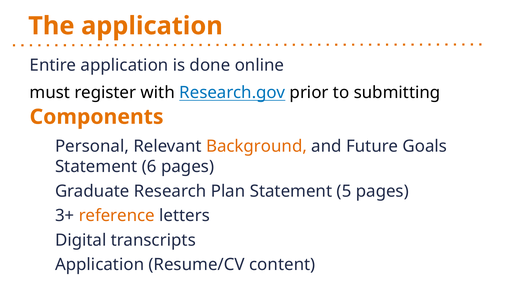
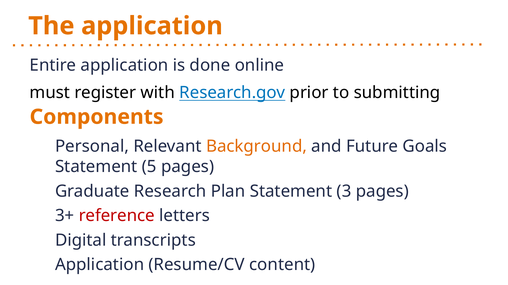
6: 6 -> 5
5: 5 -> 3
reference colour: orange -> red
